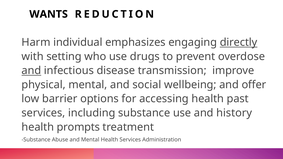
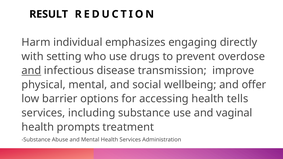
WANTS: WANTS -> RESULT
directly underline: present -> none
past: past -> tells
history: history -> vaginal
